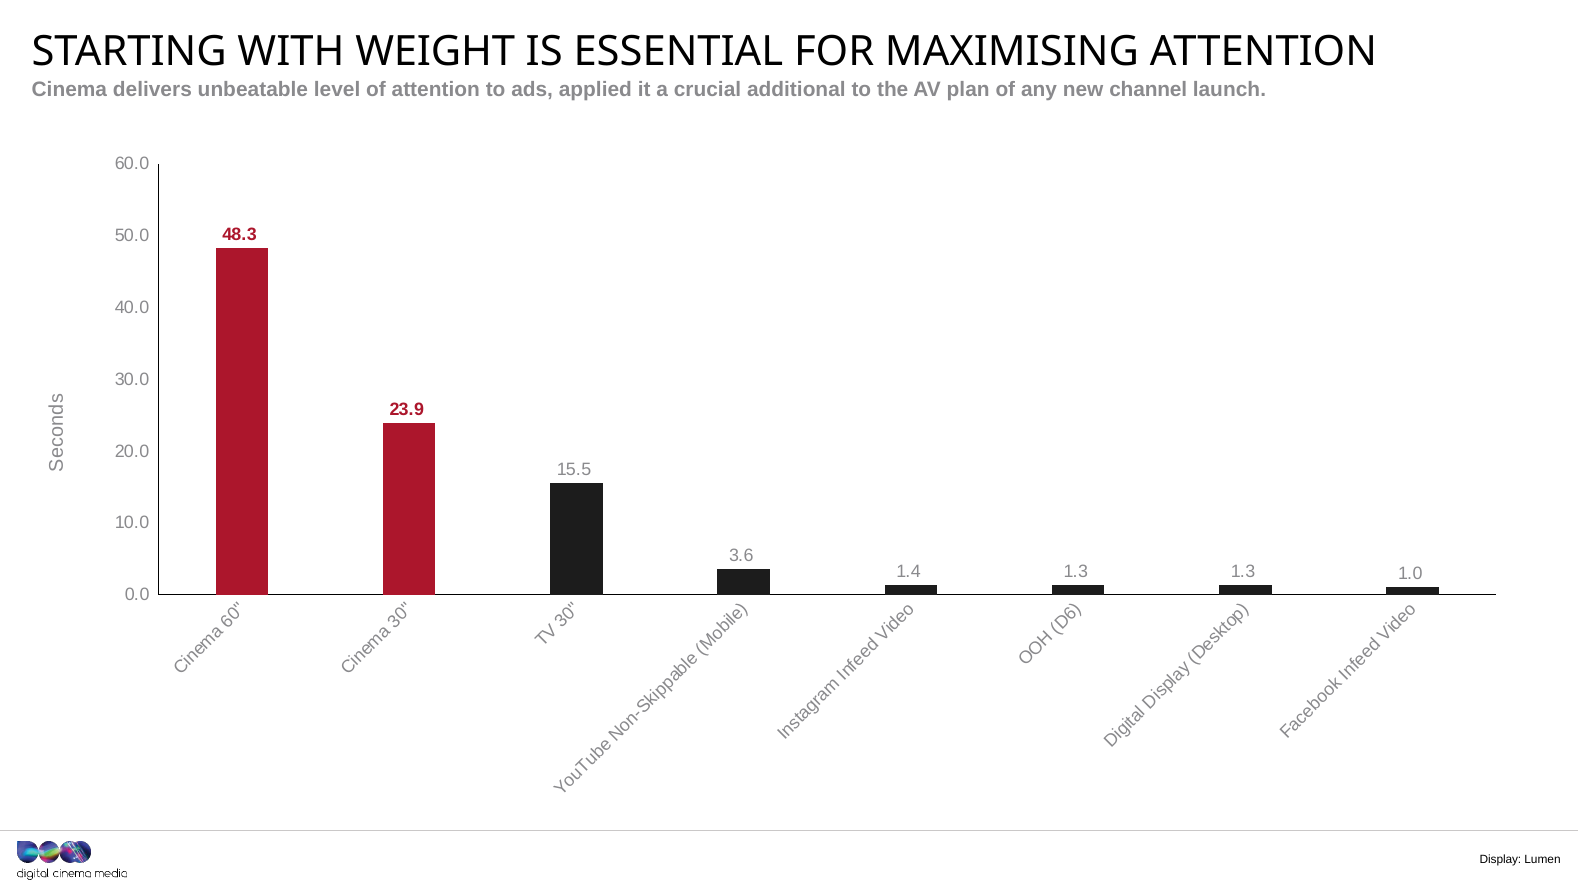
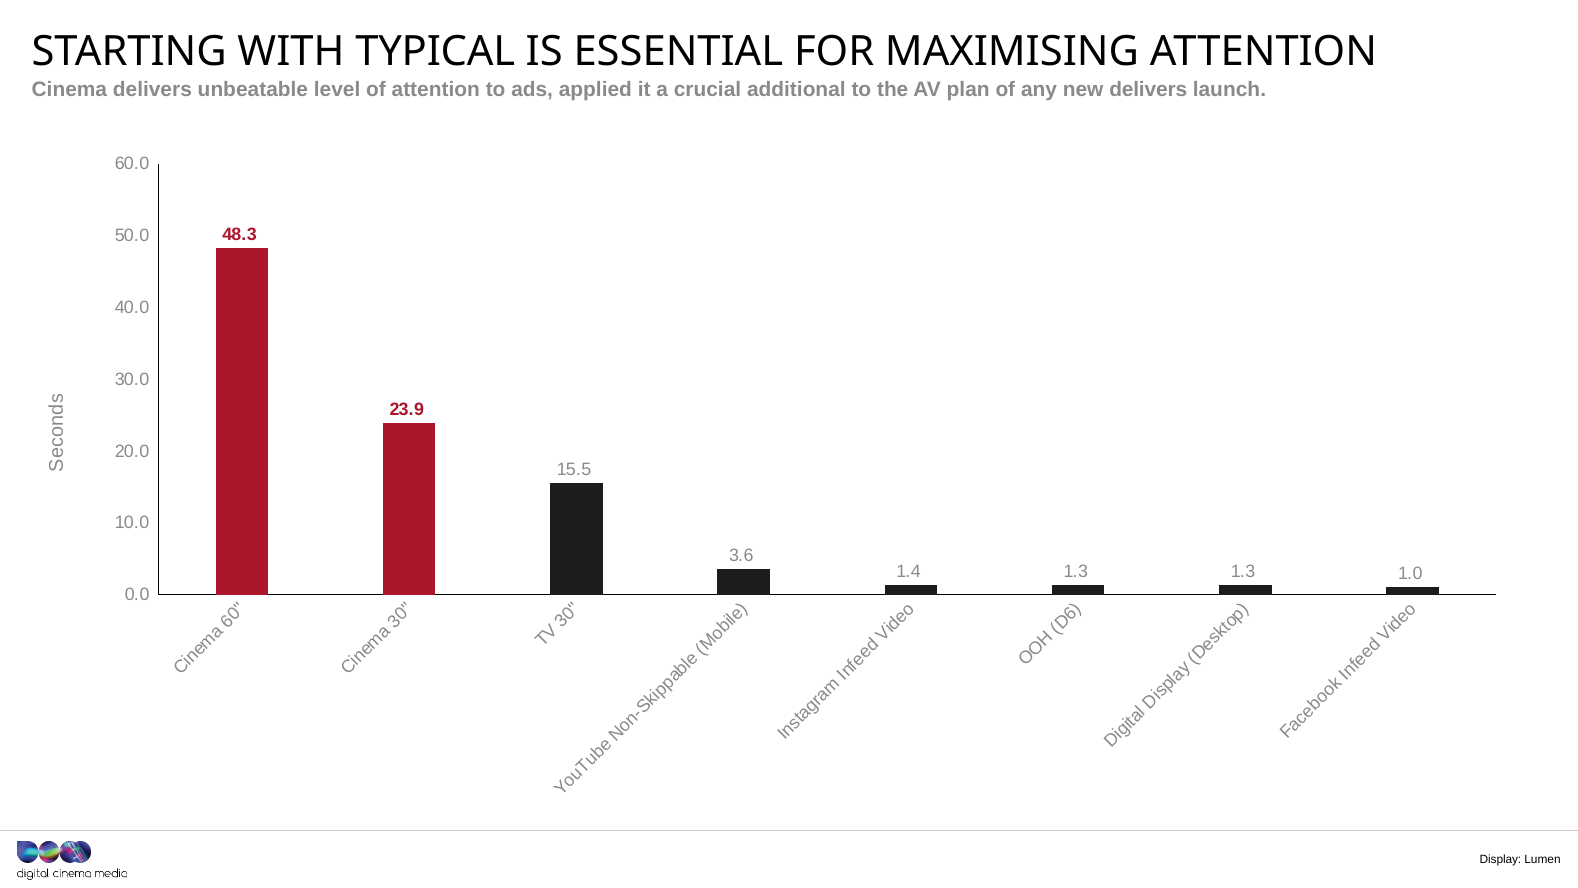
WEIGHT: WEIGHT -> TYPICAL
new channel: channel -> delivers
